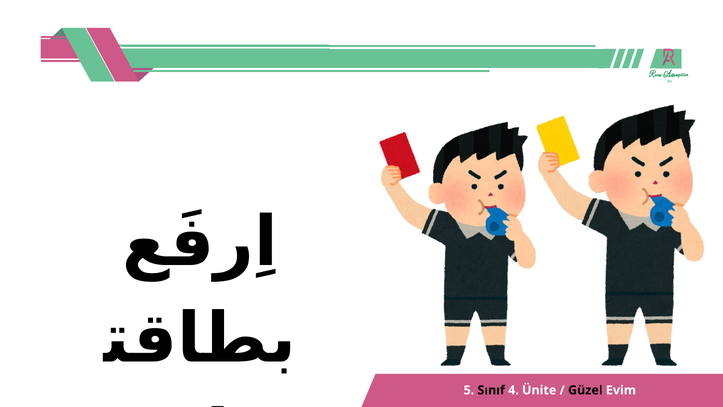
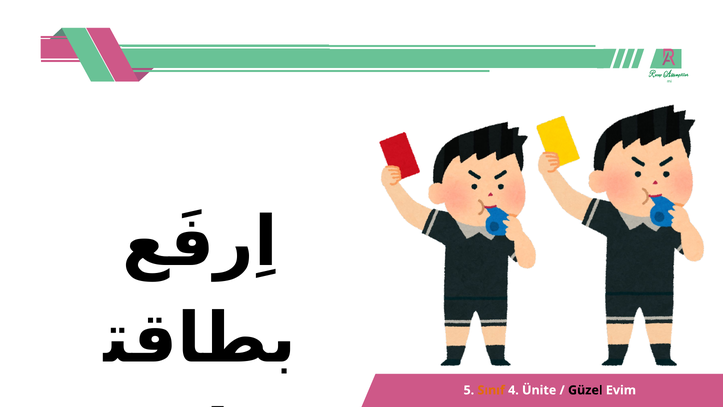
Sınıf colour: black -> orange
